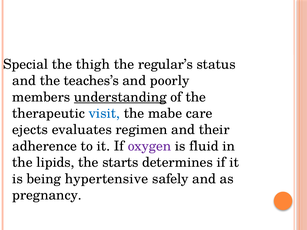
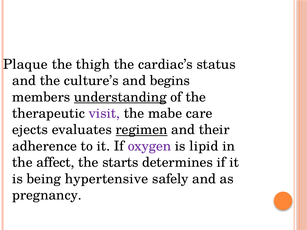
Special: Special -> Plaque
regular’s: regular’s -> cardiac’s
teaches’s: teaches’s -> culture’s
poorly: poorly -> begins
visit colour: blue -> purple
regimen underline: none -> present
fluid: fluid -> lipid
lipids: lipids -> affect
